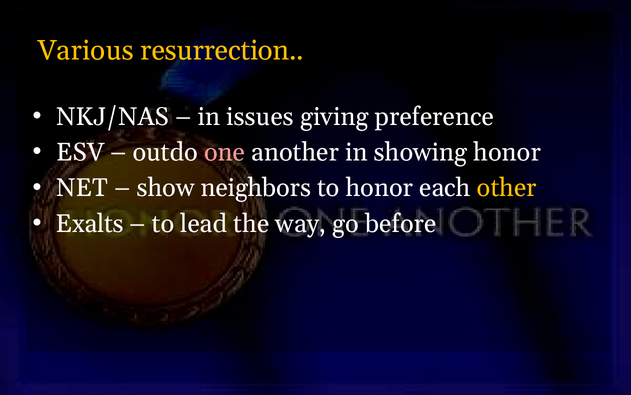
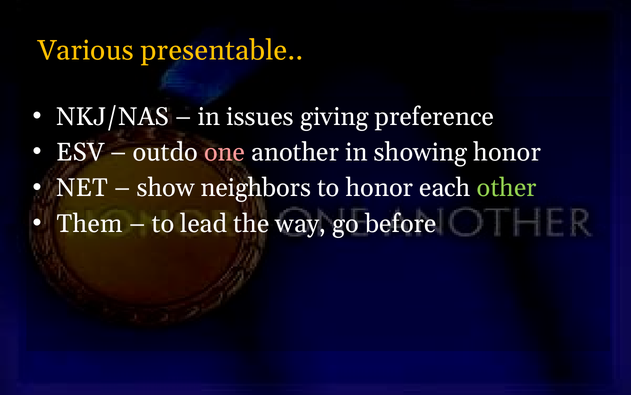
resurrection: resurrection -> presentable
other colour: yellow -> light green
Exalts: Exalts -> Them
